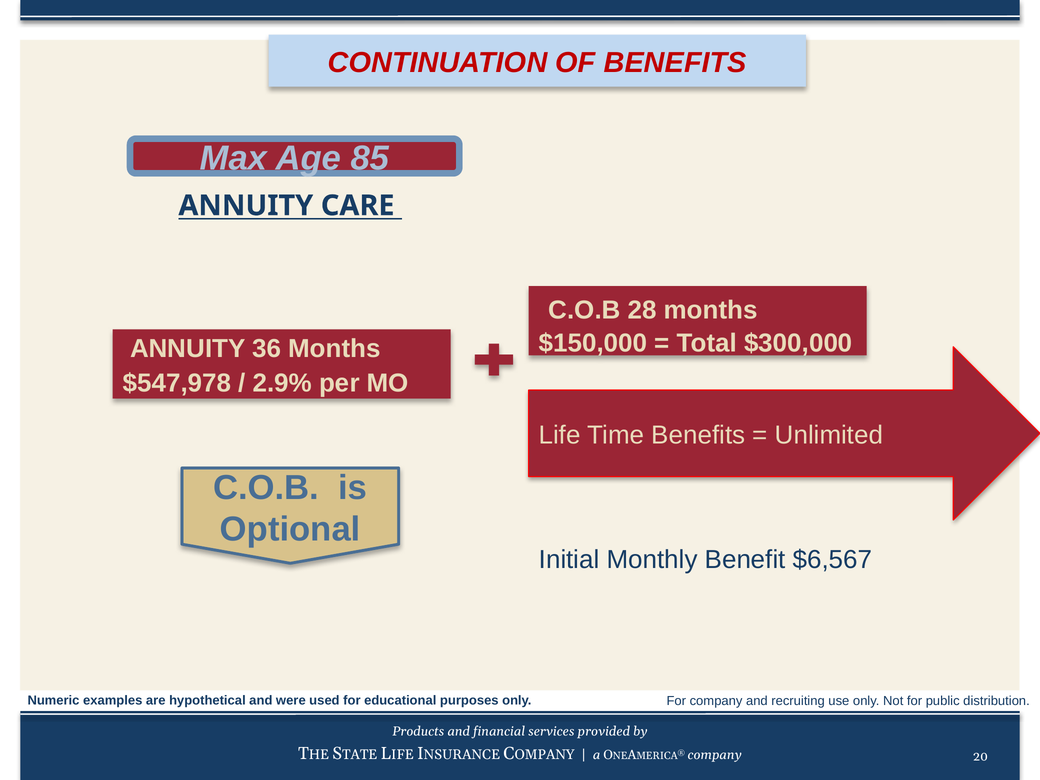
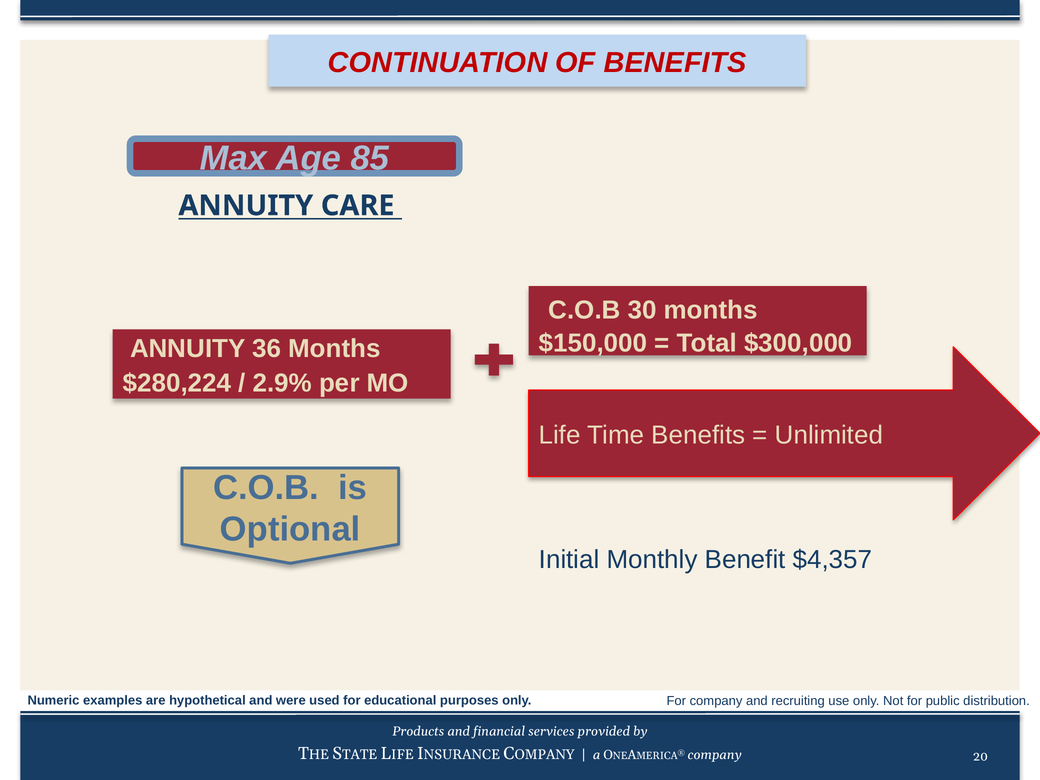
28: 28 -> 30
$547,978: $547,978 -> $280,224
$6,567: $6,567 -> $4,357
